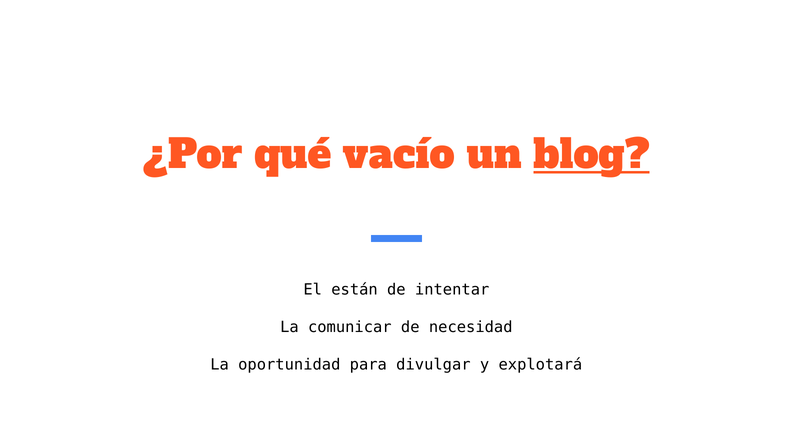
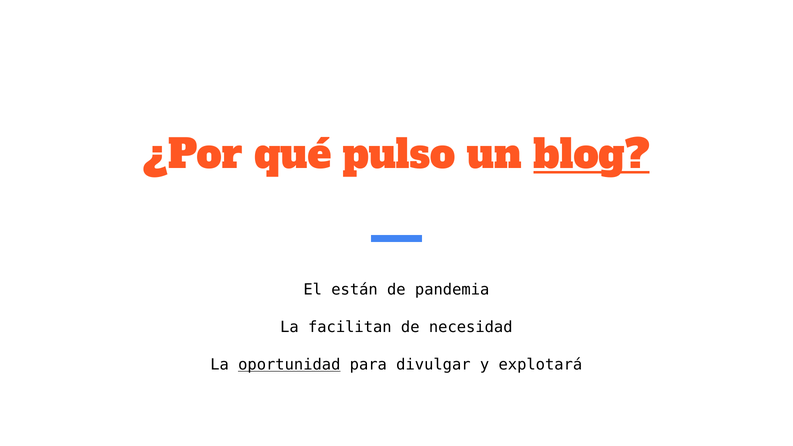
vacío: vacío -> pulso
intentar: intentar -> pandemia
comunicar: comunicar -> facilitan
oportunidad underline: none -> present
